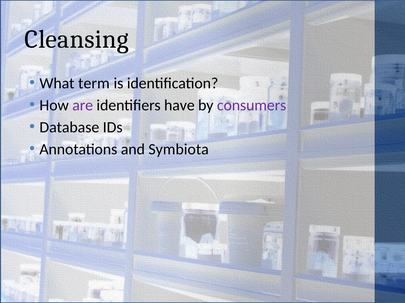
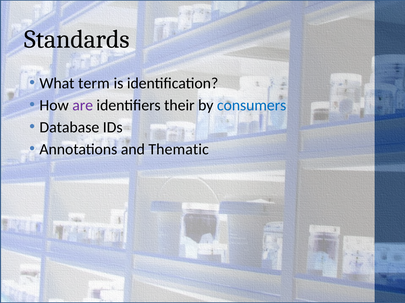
Cleansing: Cleansing -> Standards
have: have -> their
consumers colour: purple -> blue
Symbiota: Symbiota -> Thematic
